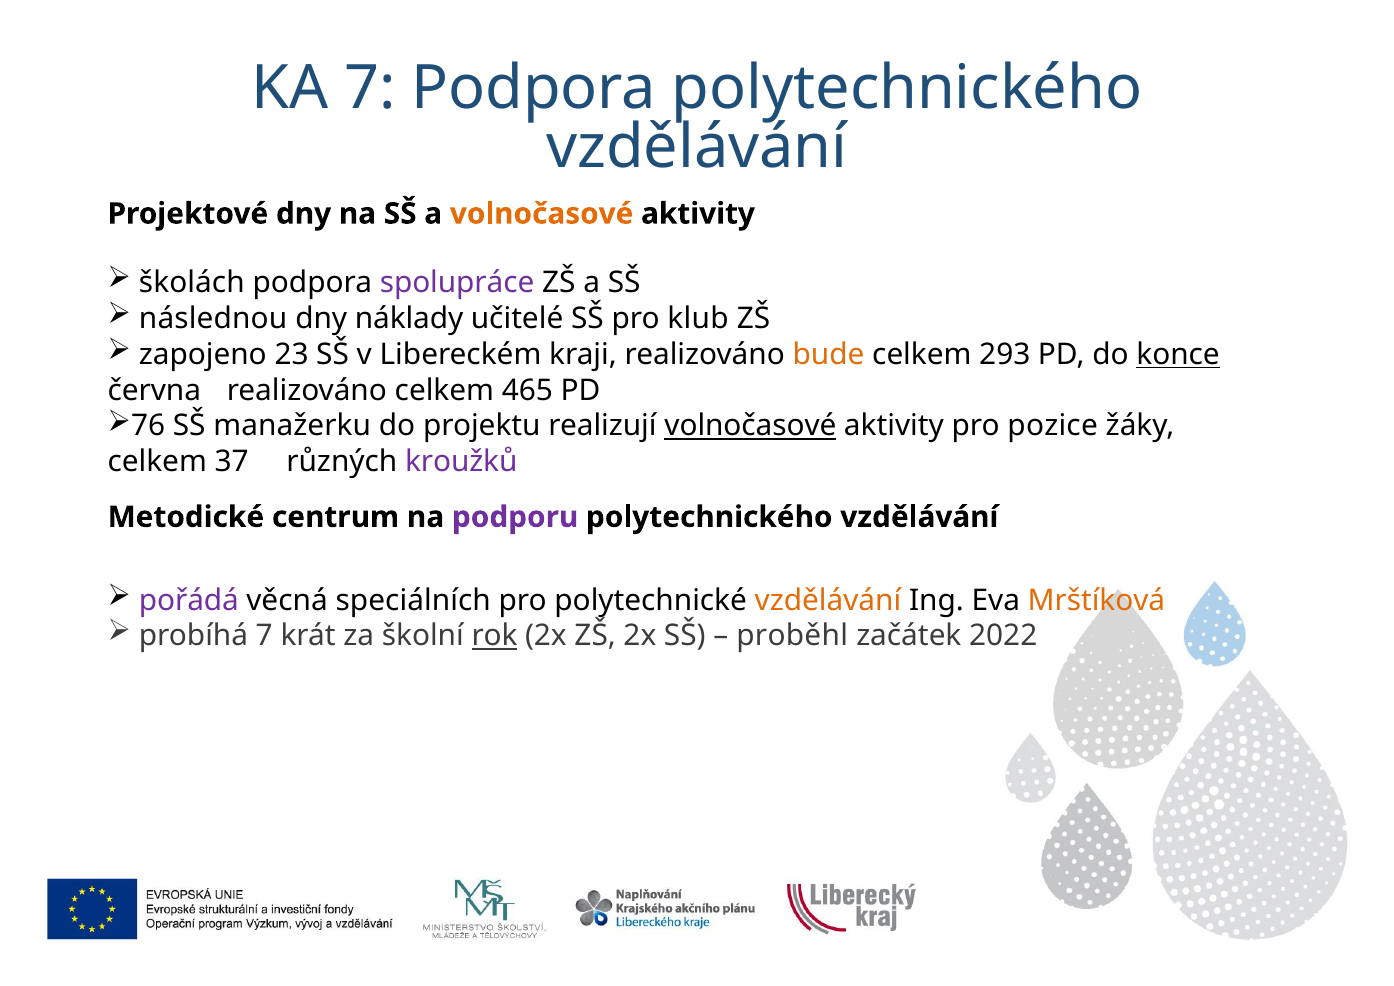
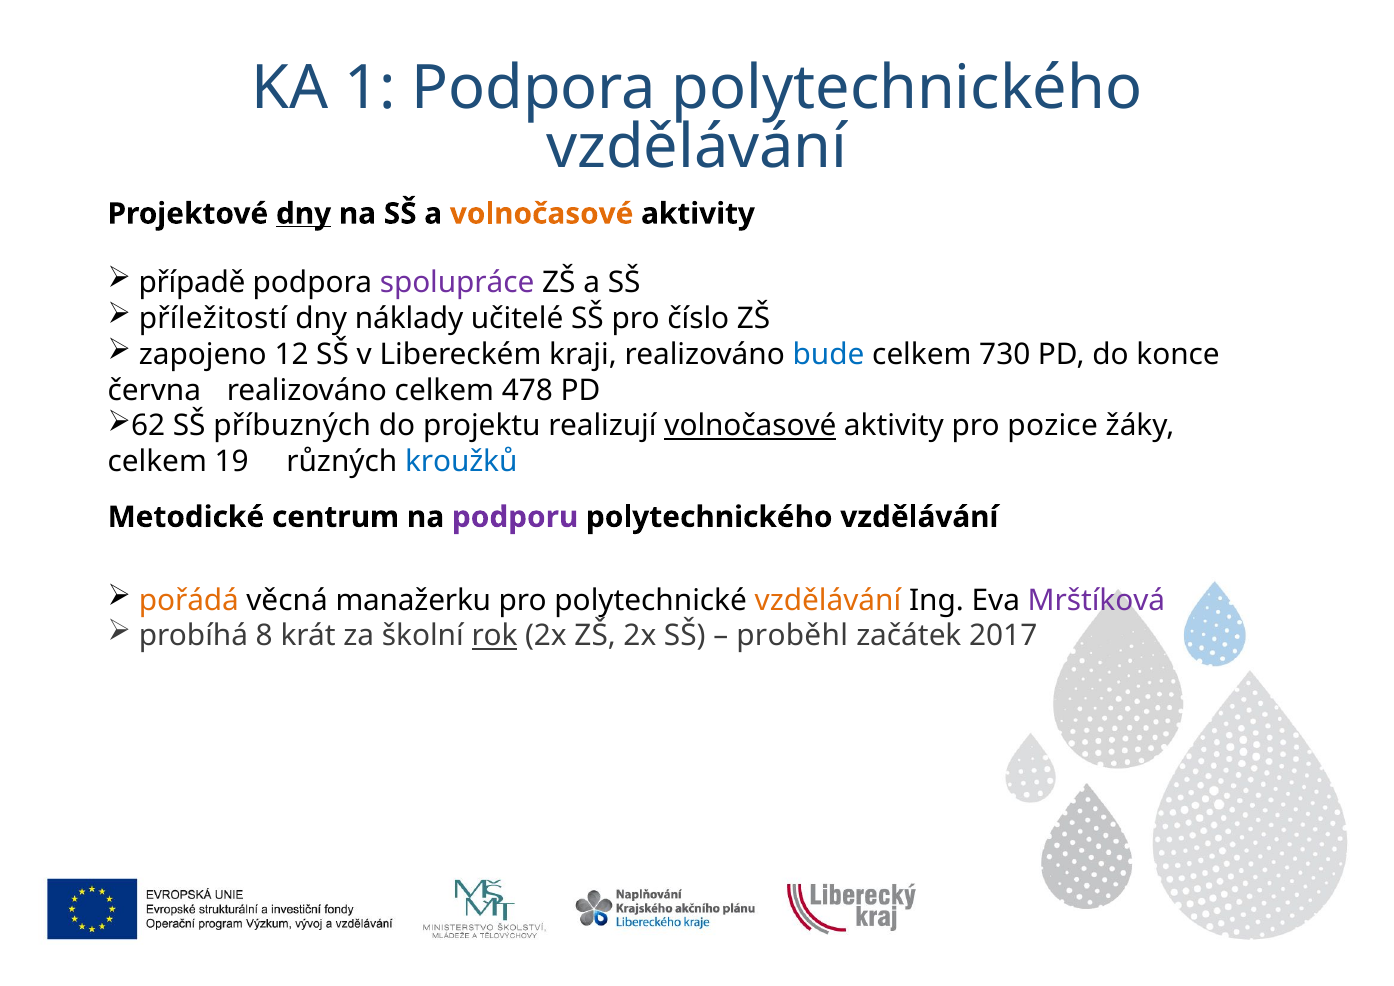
KA 7: 7 -> 1
dny at (304, 214) underline: none -> present
školách: školách -> případě
následnou: následnou -> příležitostí
klub: klub -> číslo
23: 23 -> 12
bude colour: orange -> blue
293: 293 -> 730
konce underline: present -> none
465: 465 -> 478
76: 76 -> 62
manažerku: manažerku -> příbuzných
37: 37 -> 19
kroužků colour: purple -> blue
pořádá colour: purple -> orange
speciálních: speciálních -> manažerku
Mrštíková colour: orange -> purple
probíhá 7: 7 -> 8
2022: 2022 -> 2017
